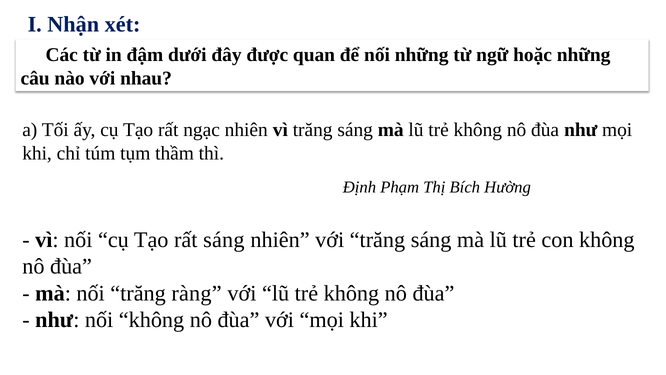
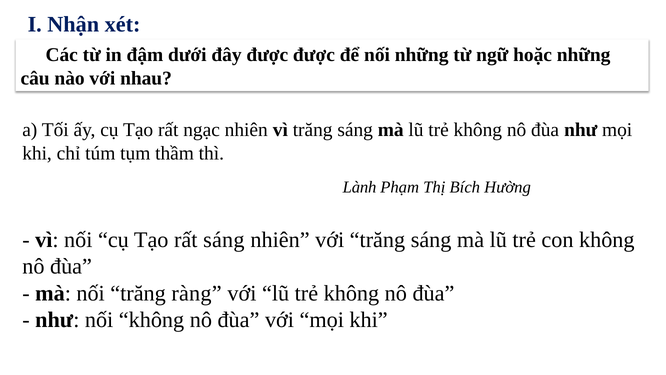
được quan: quan -> được
Định: Định -> Lành
